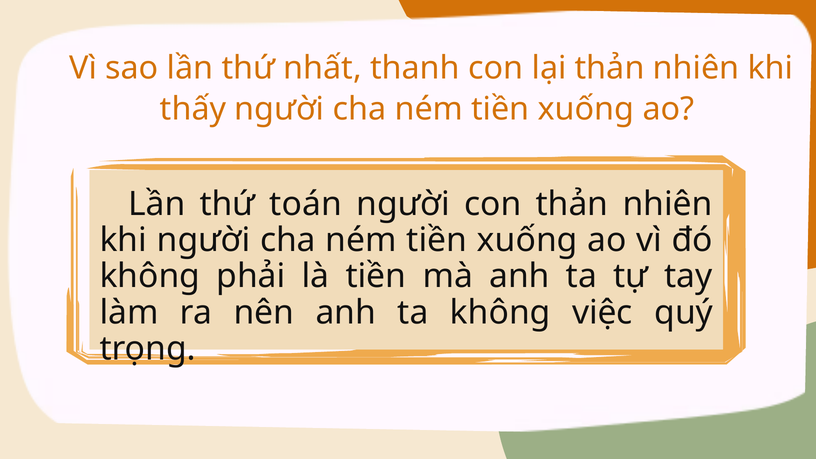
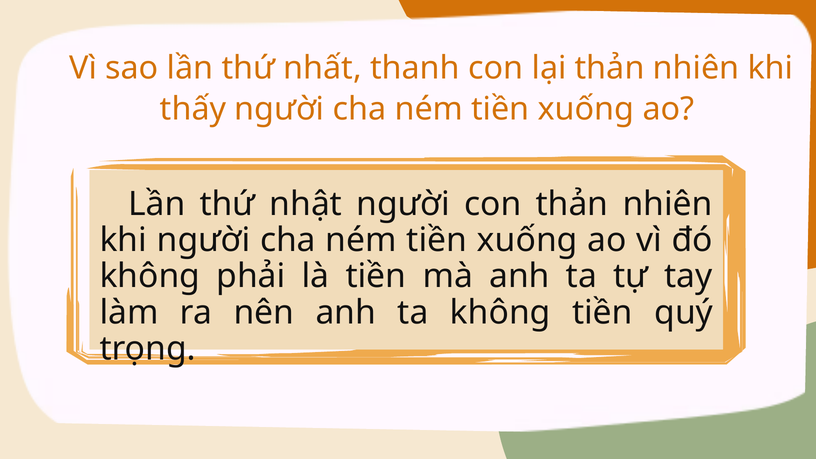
toán: toán -> nhật
không việc: việc -> tiền
